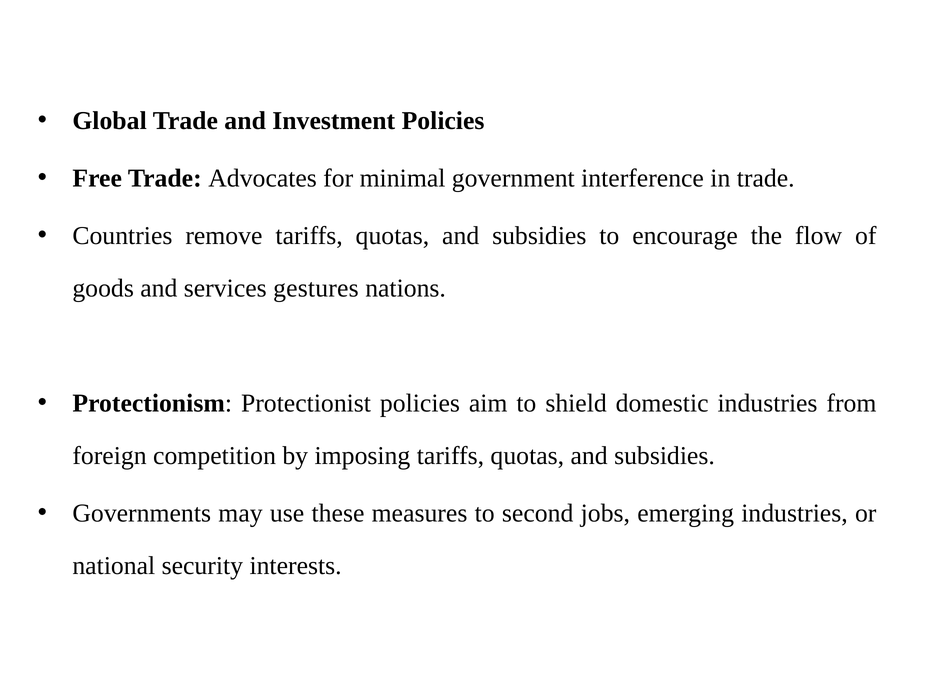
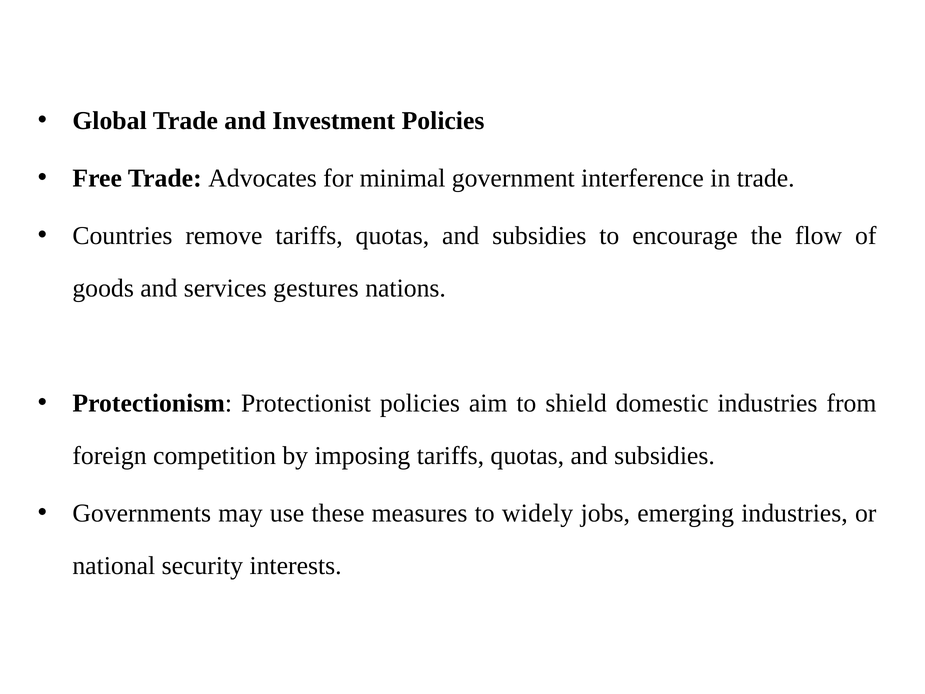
second: second -> widely
